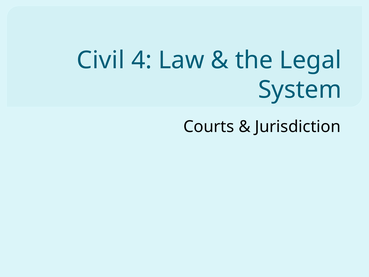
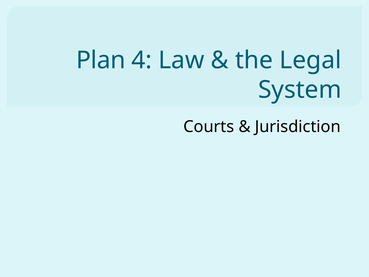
Civil: Civil -> Plan
